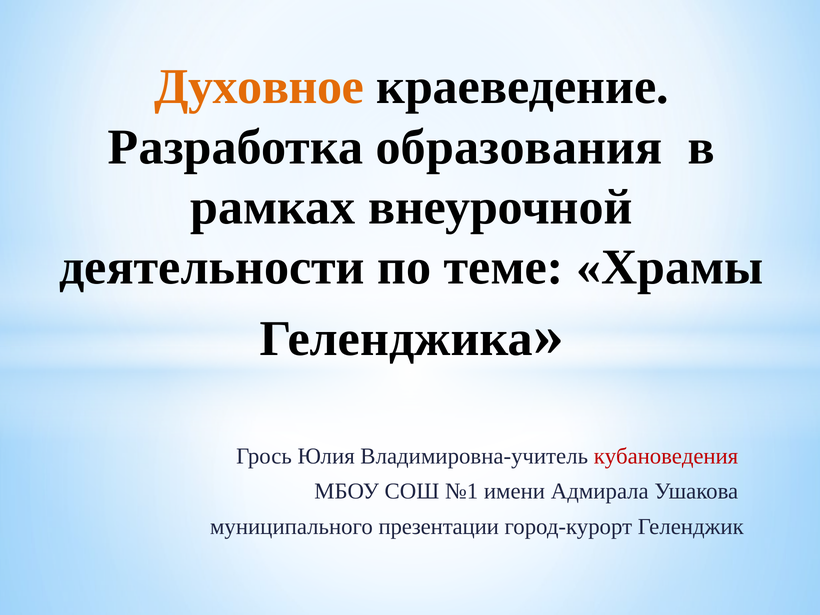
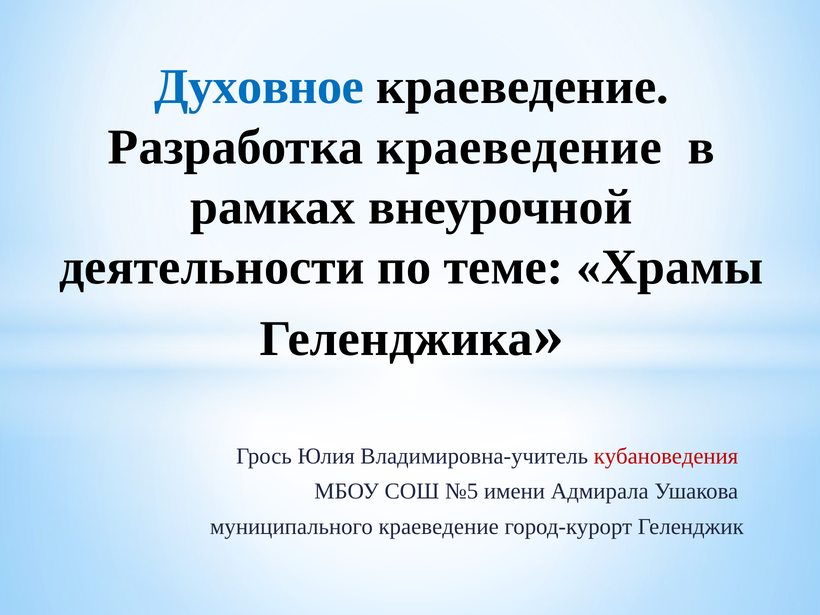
Духовное colour: orange -> blue
Разработка образования: образования -> краеведение
№1: №1 -> №5
муниципального презентации: презентации -> краеведение
